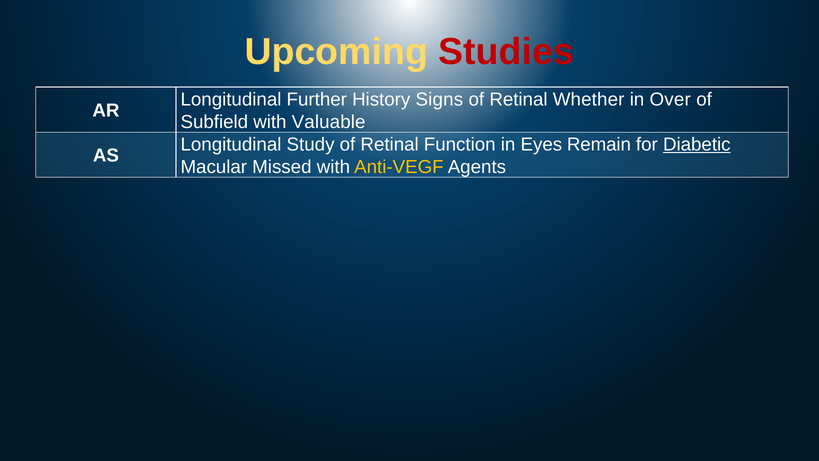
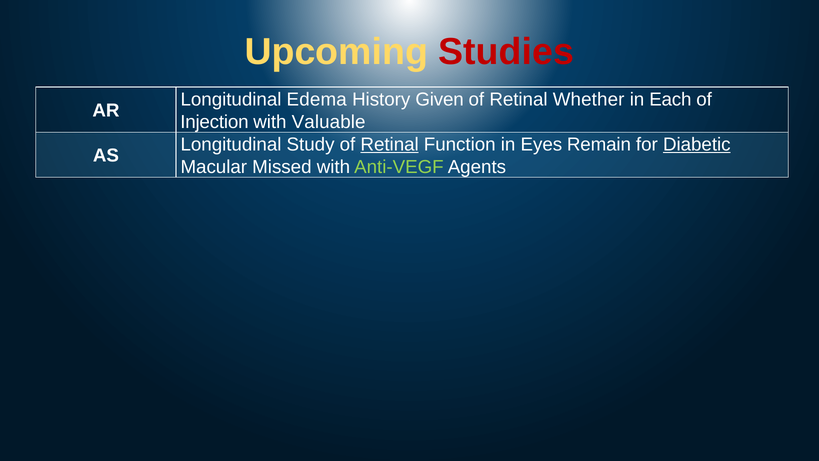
Further: Further -> Edema
Signs: Signs -> Given
Over: Over -> Each
Subfield: Subfield -> Injection
Retinal at (390, 144) underline: none -> present
Anti-VEGF colour: yellow -> light green
